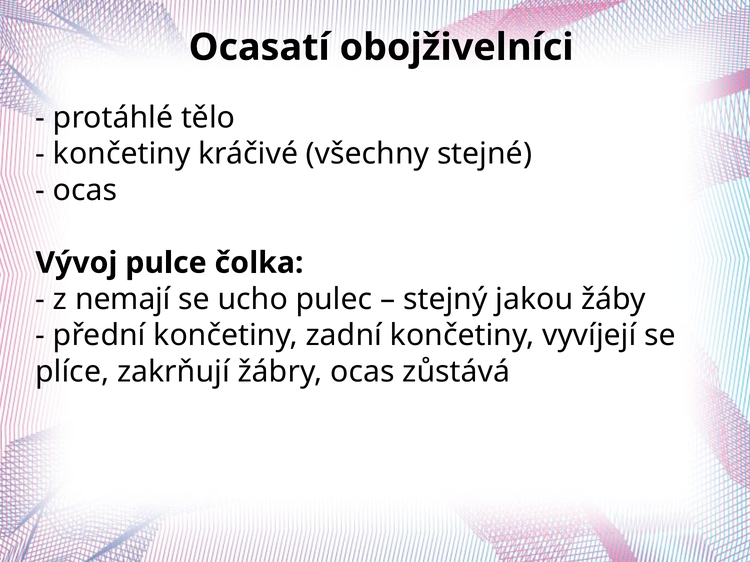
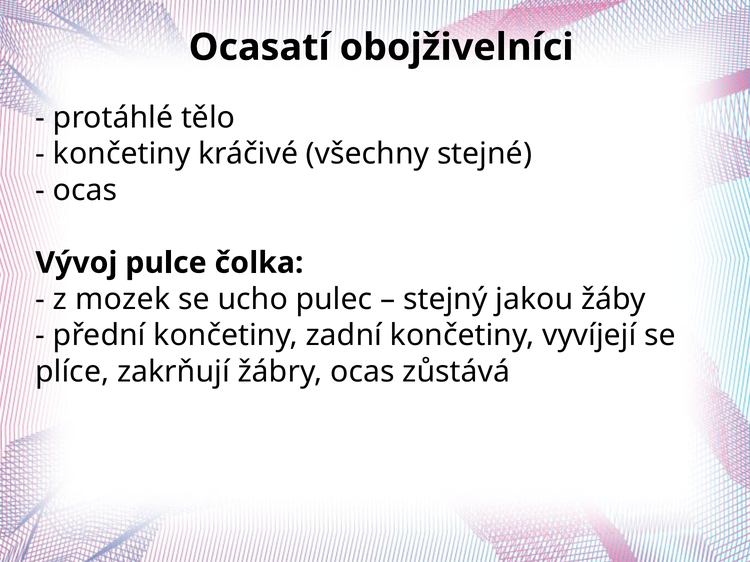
nemají: nemají -> mozek
